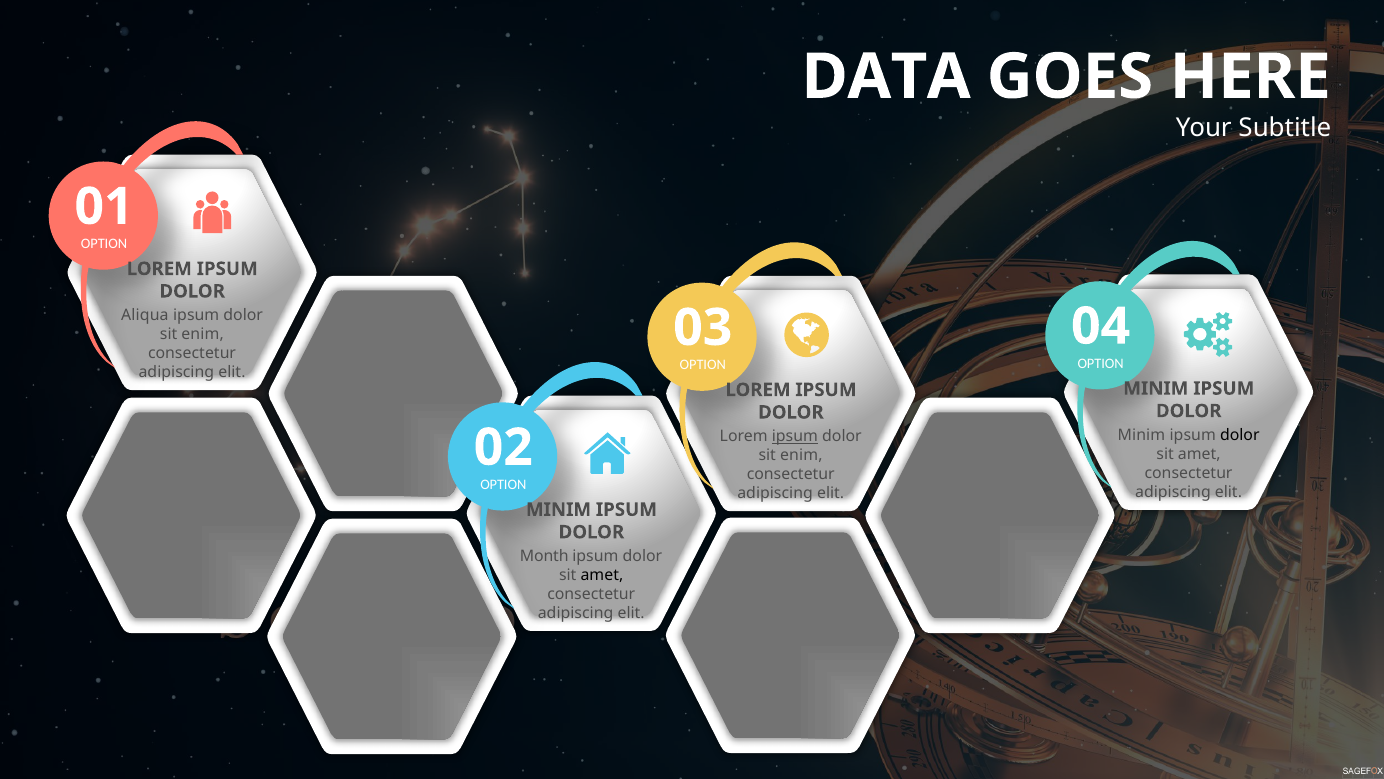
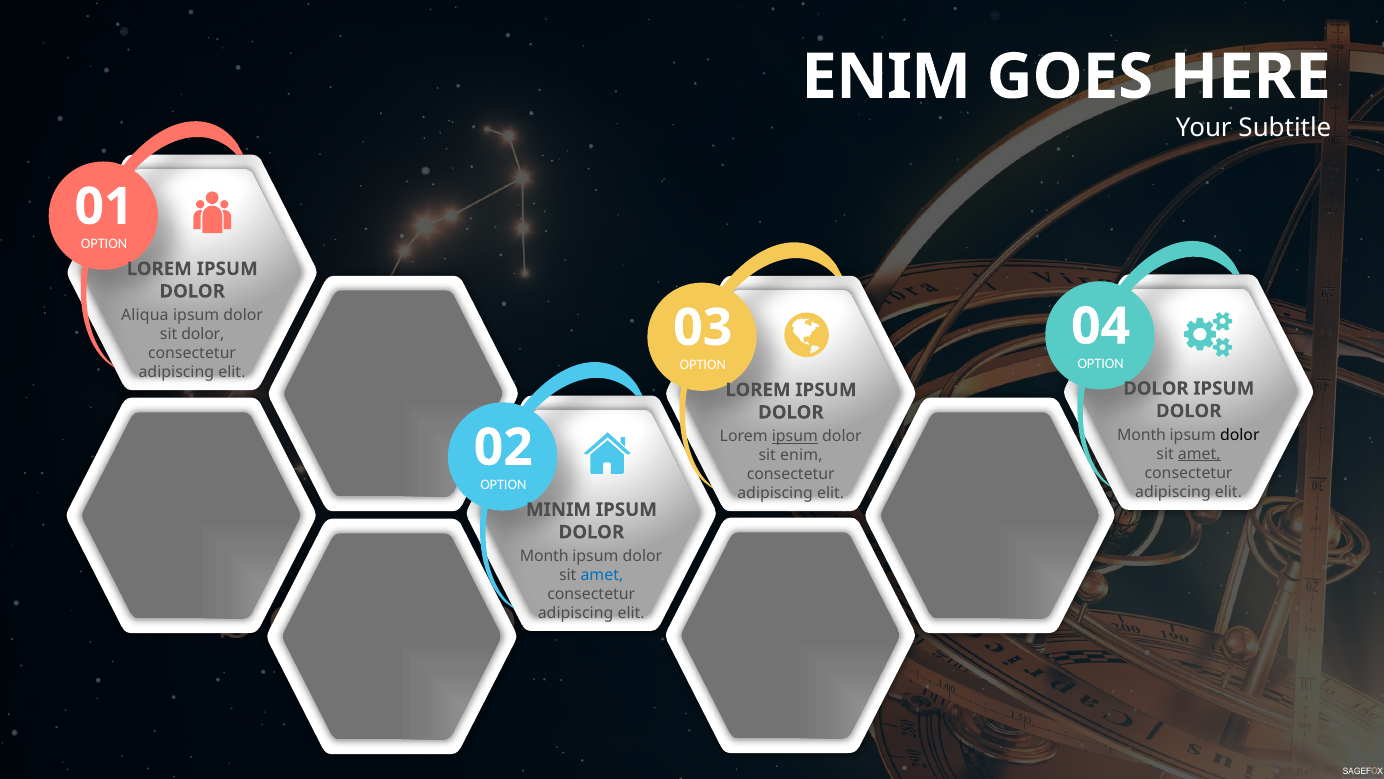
DATA at (886, 77): DATA -> ENIM
enim at (203, 334): enim -> dolor
MINIM at (1156, 388): MINIM -> DOLOR
Minim at (1141, 435): Minim -> Month
amet at (1199, 454) underline: none -> present
amet at (602, 575) colour: black -> blue
